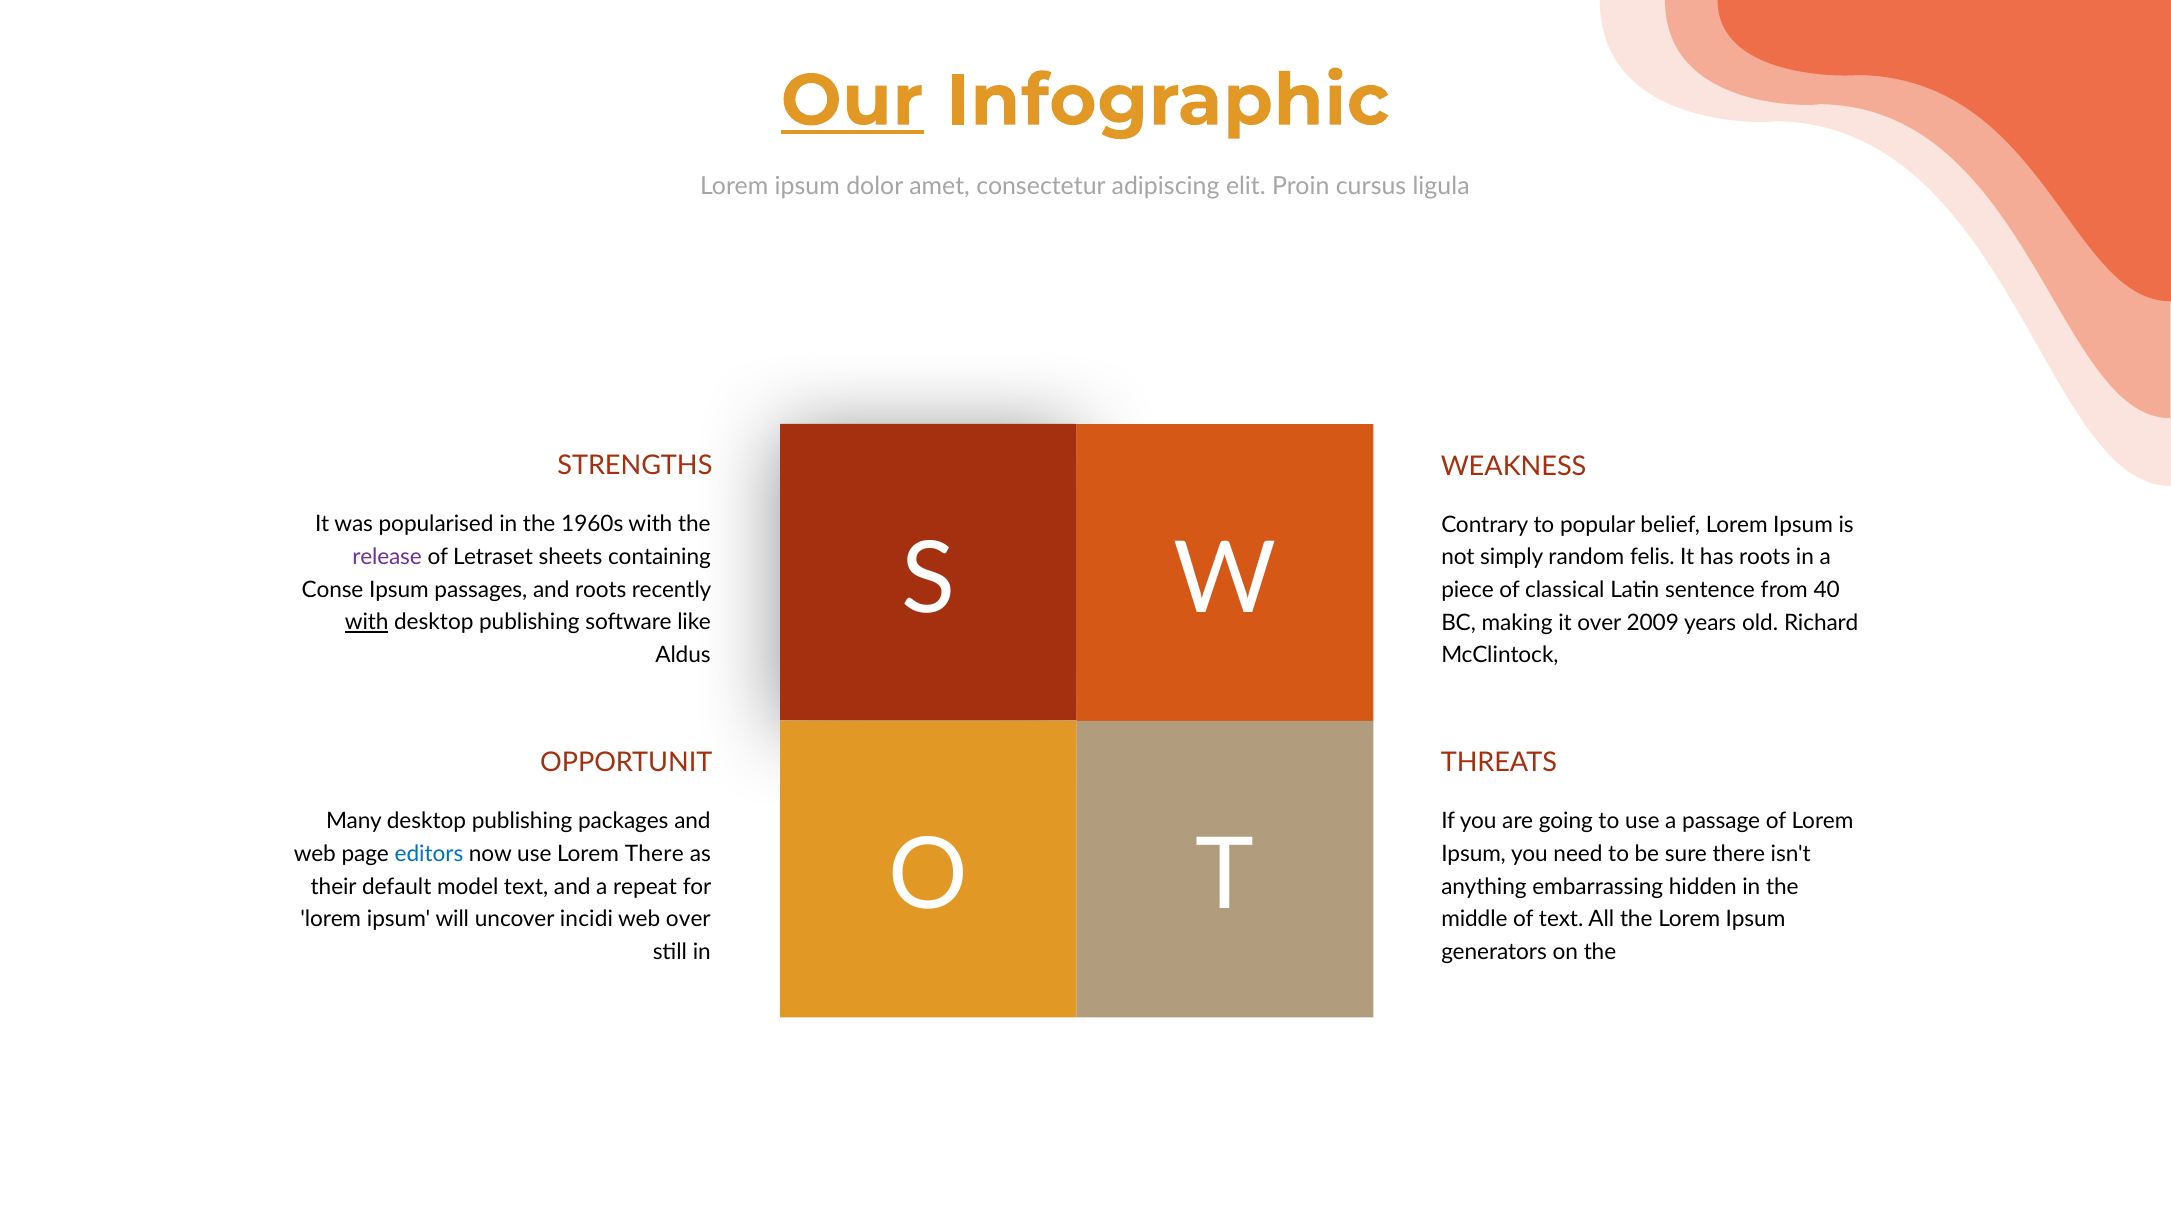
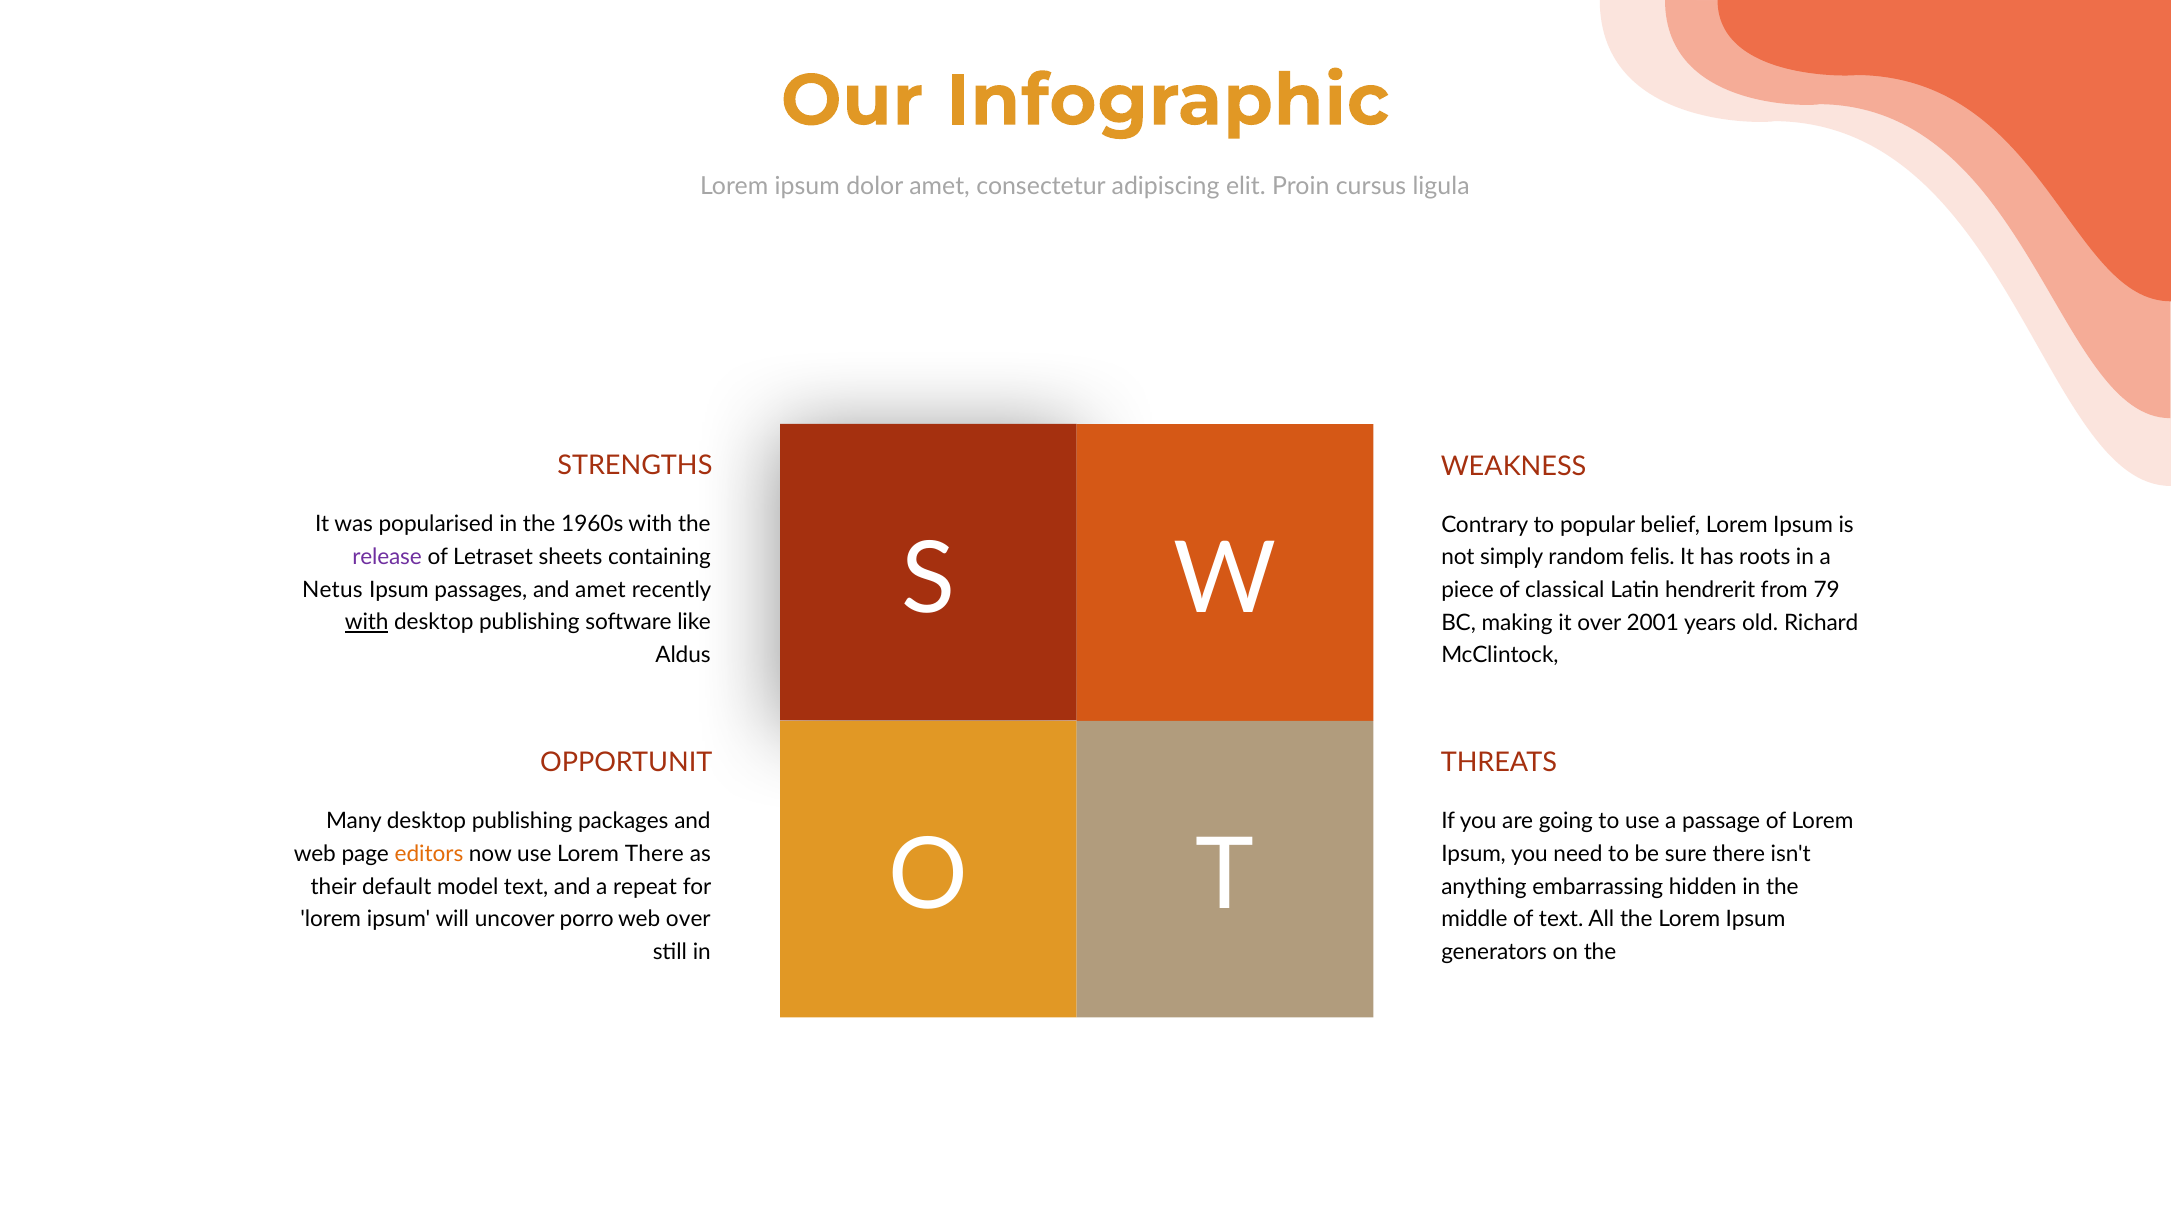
Our underline: present -> none
Conse: Conse -> Netus
and roots: roots -> amet
sentence: sentence -> hendrerit
40: 40 -> 79
2009: 2009 -> 2001
editors colour: blue -> orange
incidi: incidi -> porro
